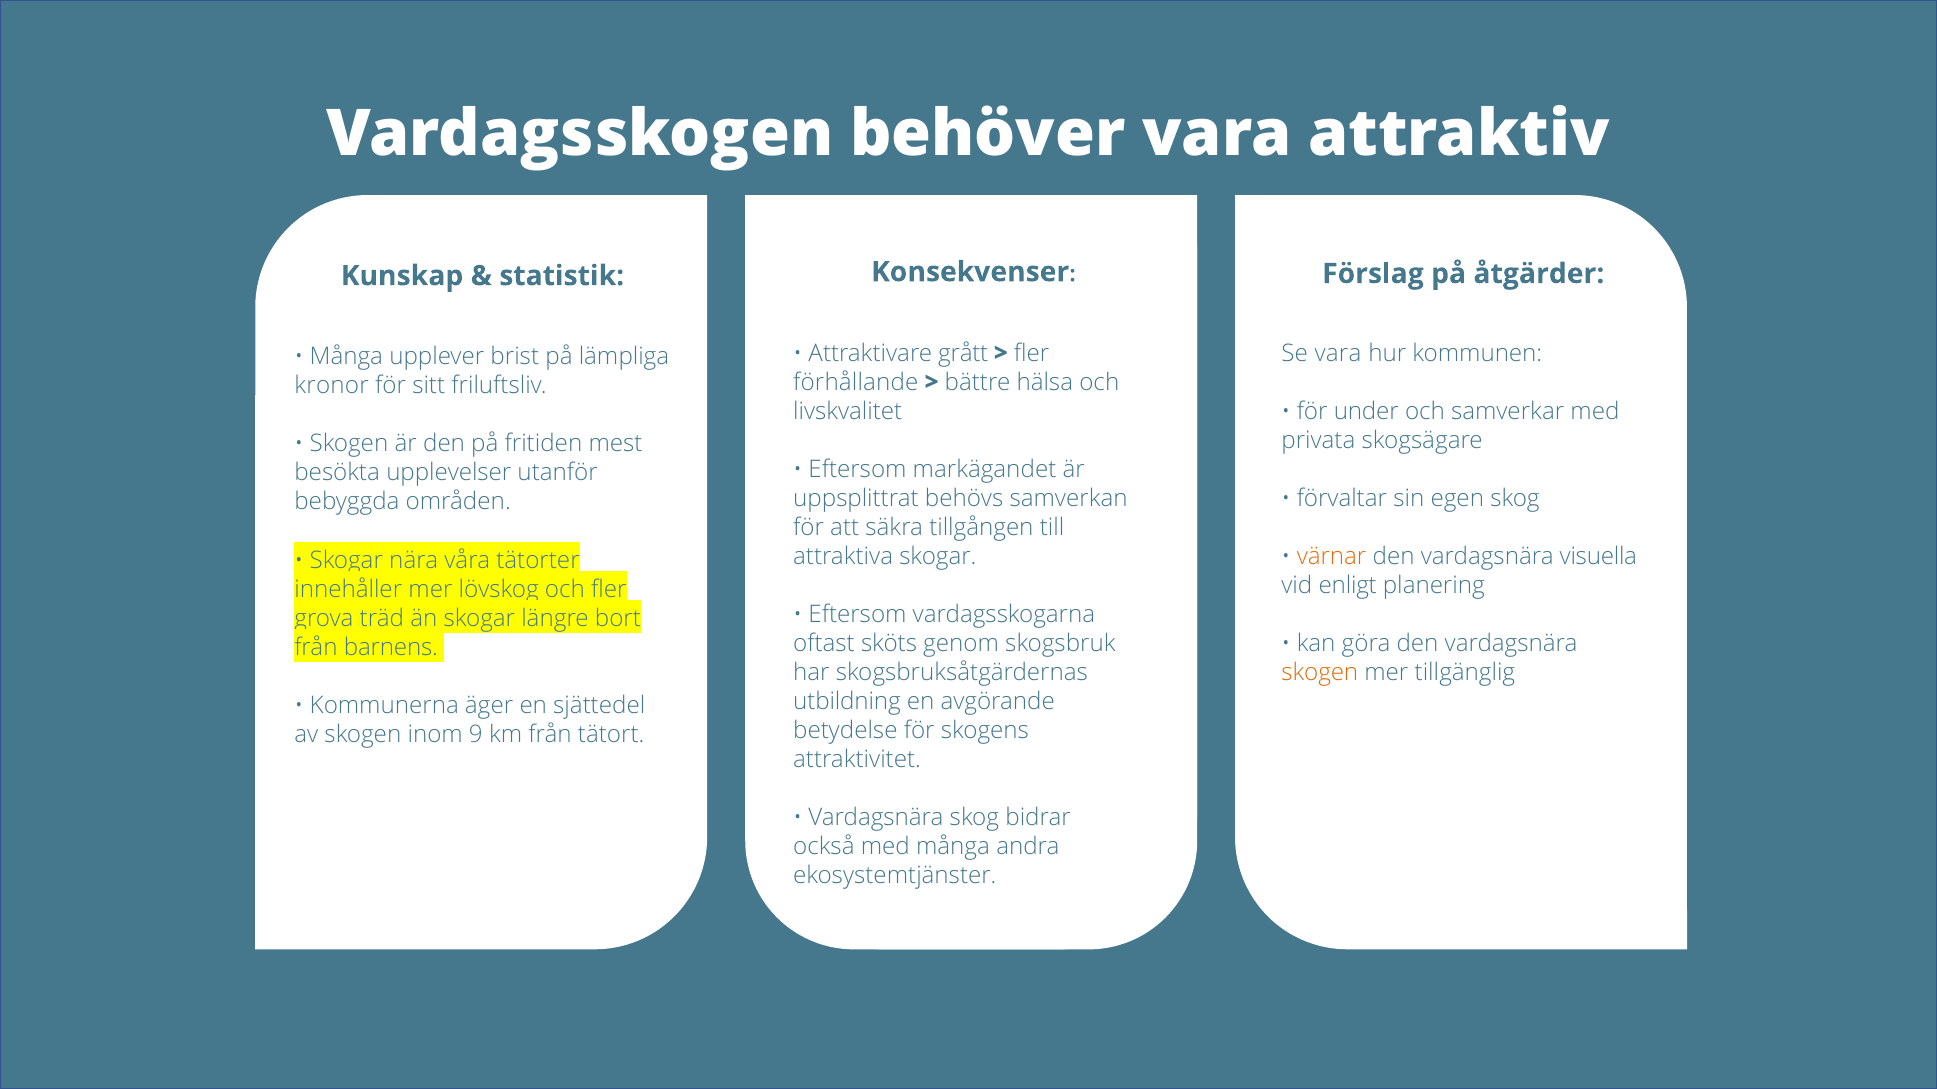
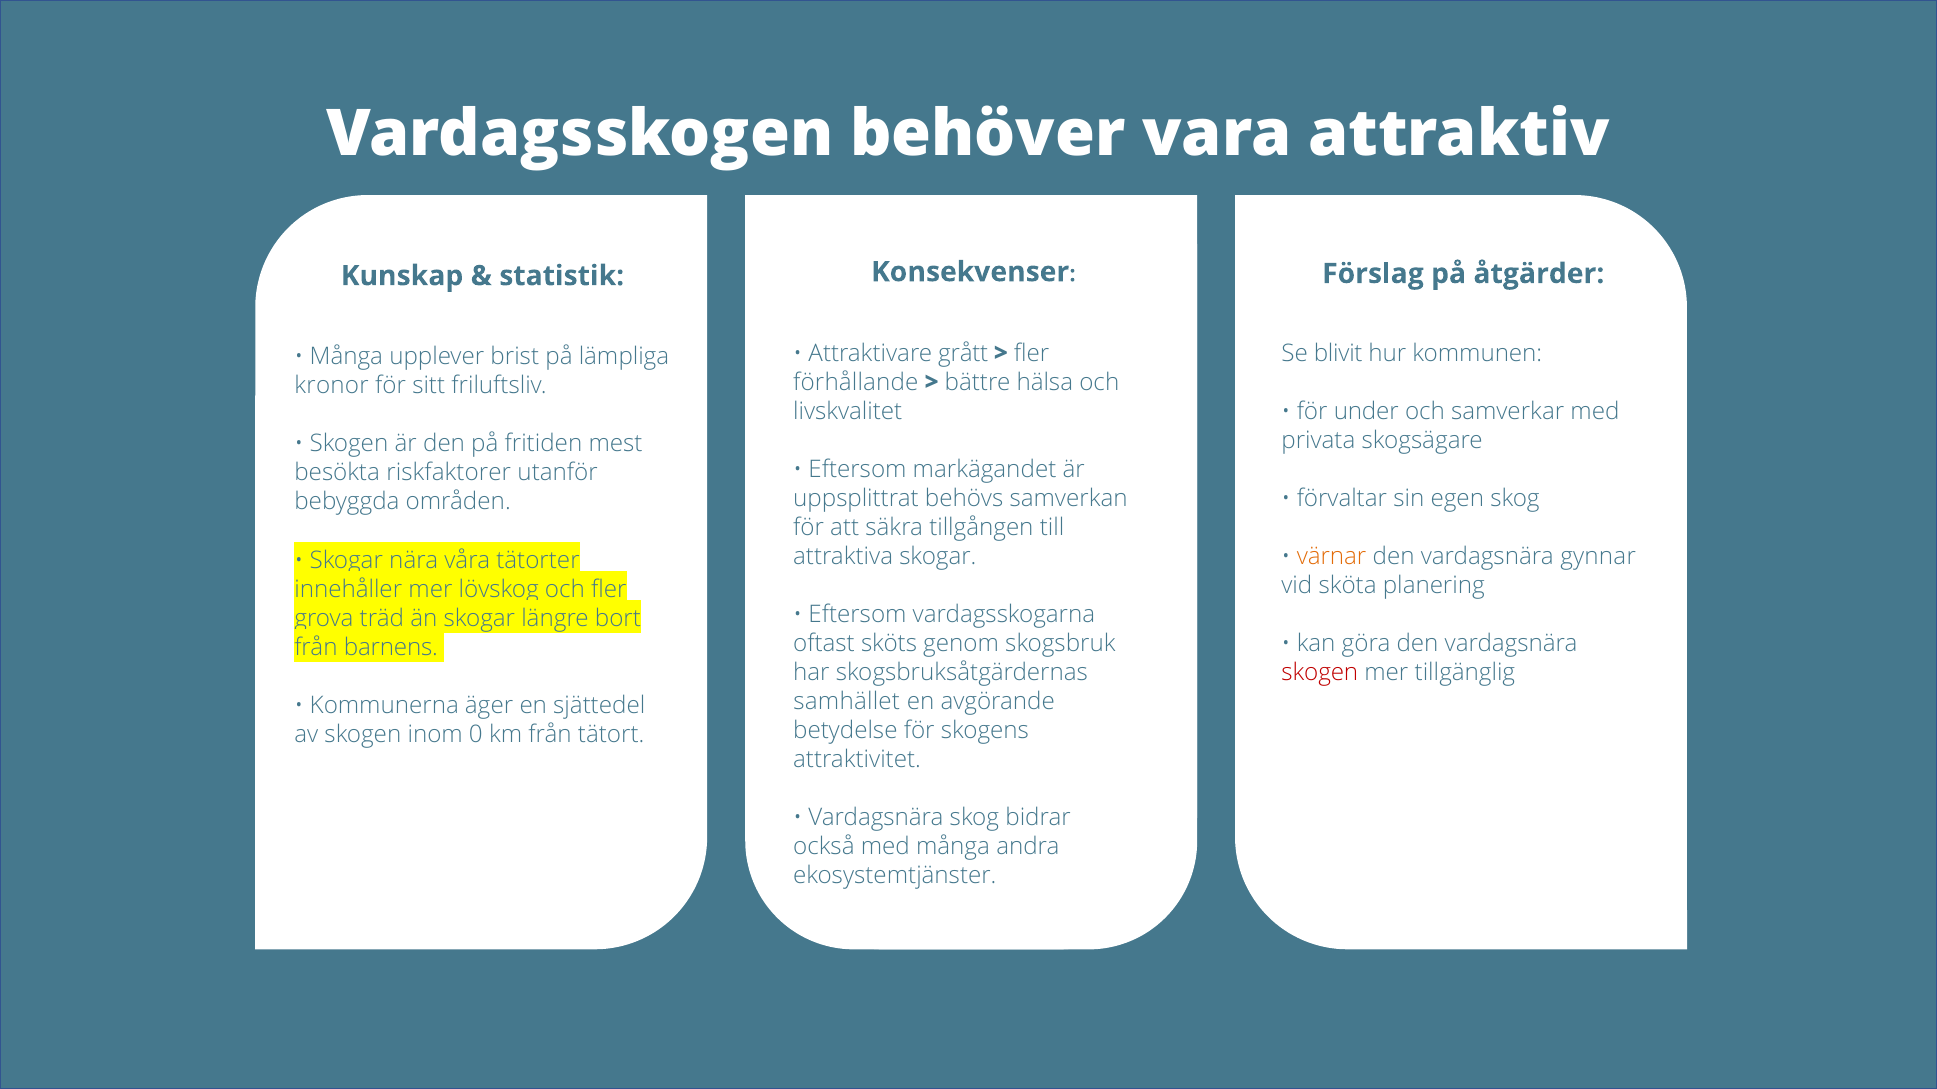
Se vara: vara -> blivit
upplevelser: upplevelser -> riskfaktorer
visuella: visuella -> gynnar
enligt: enligt -> sköta
skogen at (1320, 673) colour: orange -> red
utbildning: utbildning -> samhället
9: 9 -> 0
